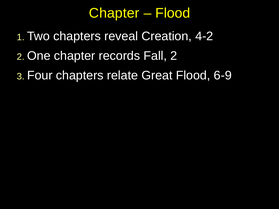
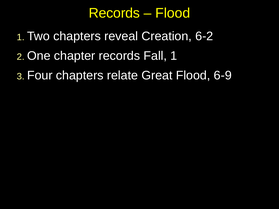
Chapter at (114, 13): Chapter -> Records
4-2: 4-2 -> 6-2
Fall 2: 2 -> 1
